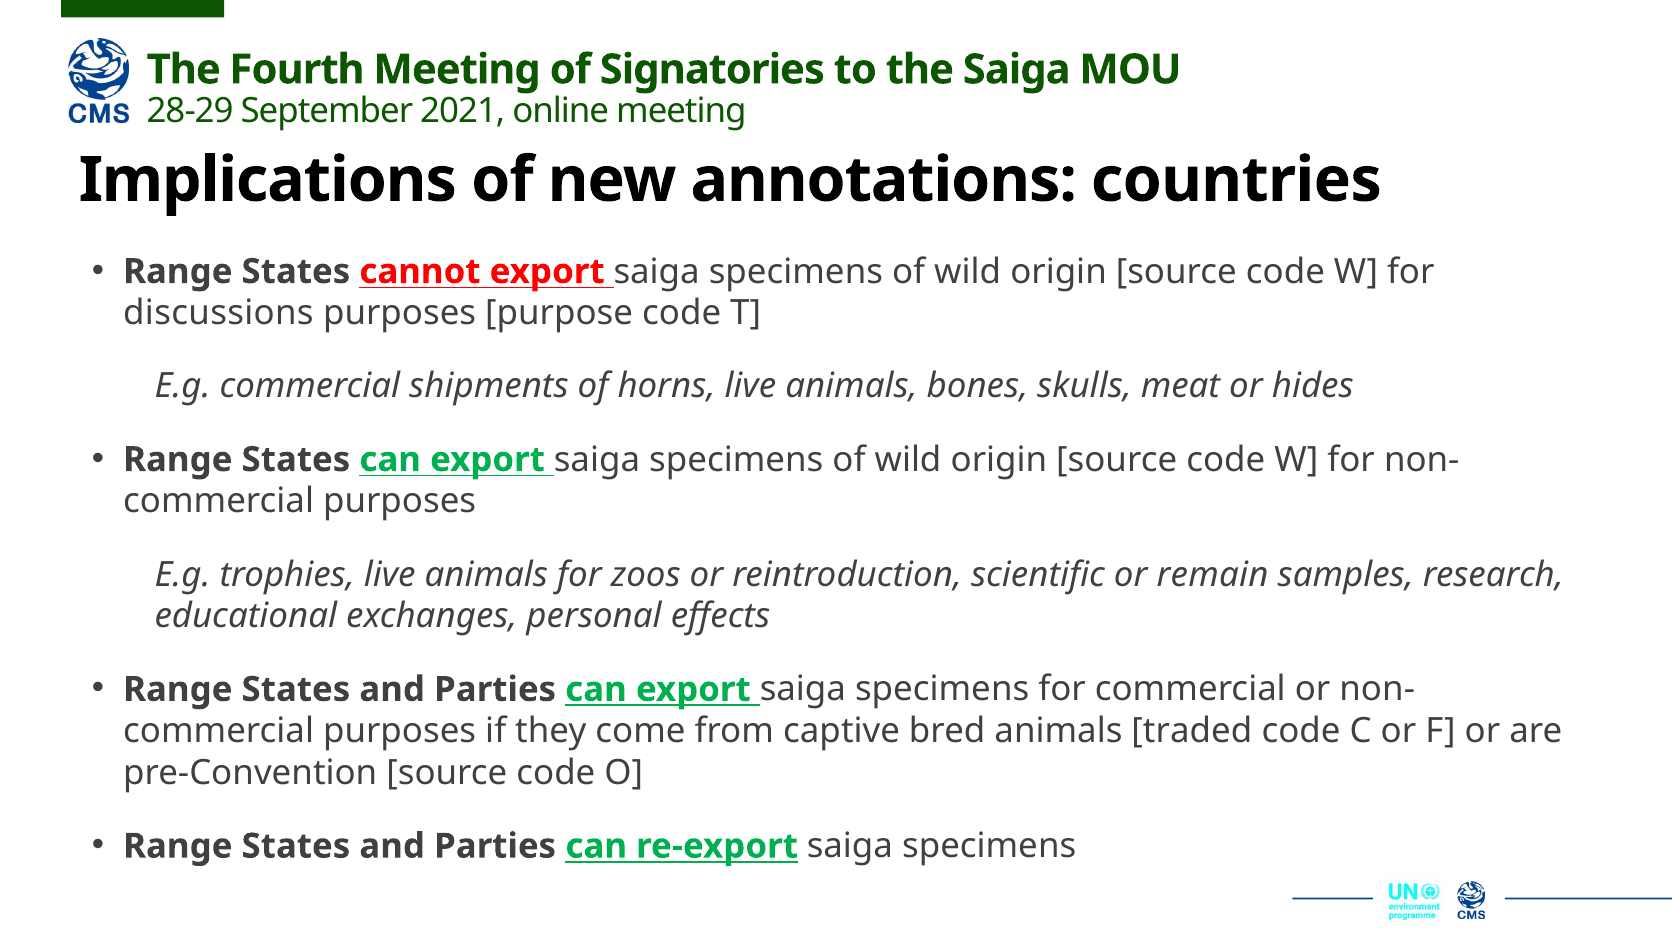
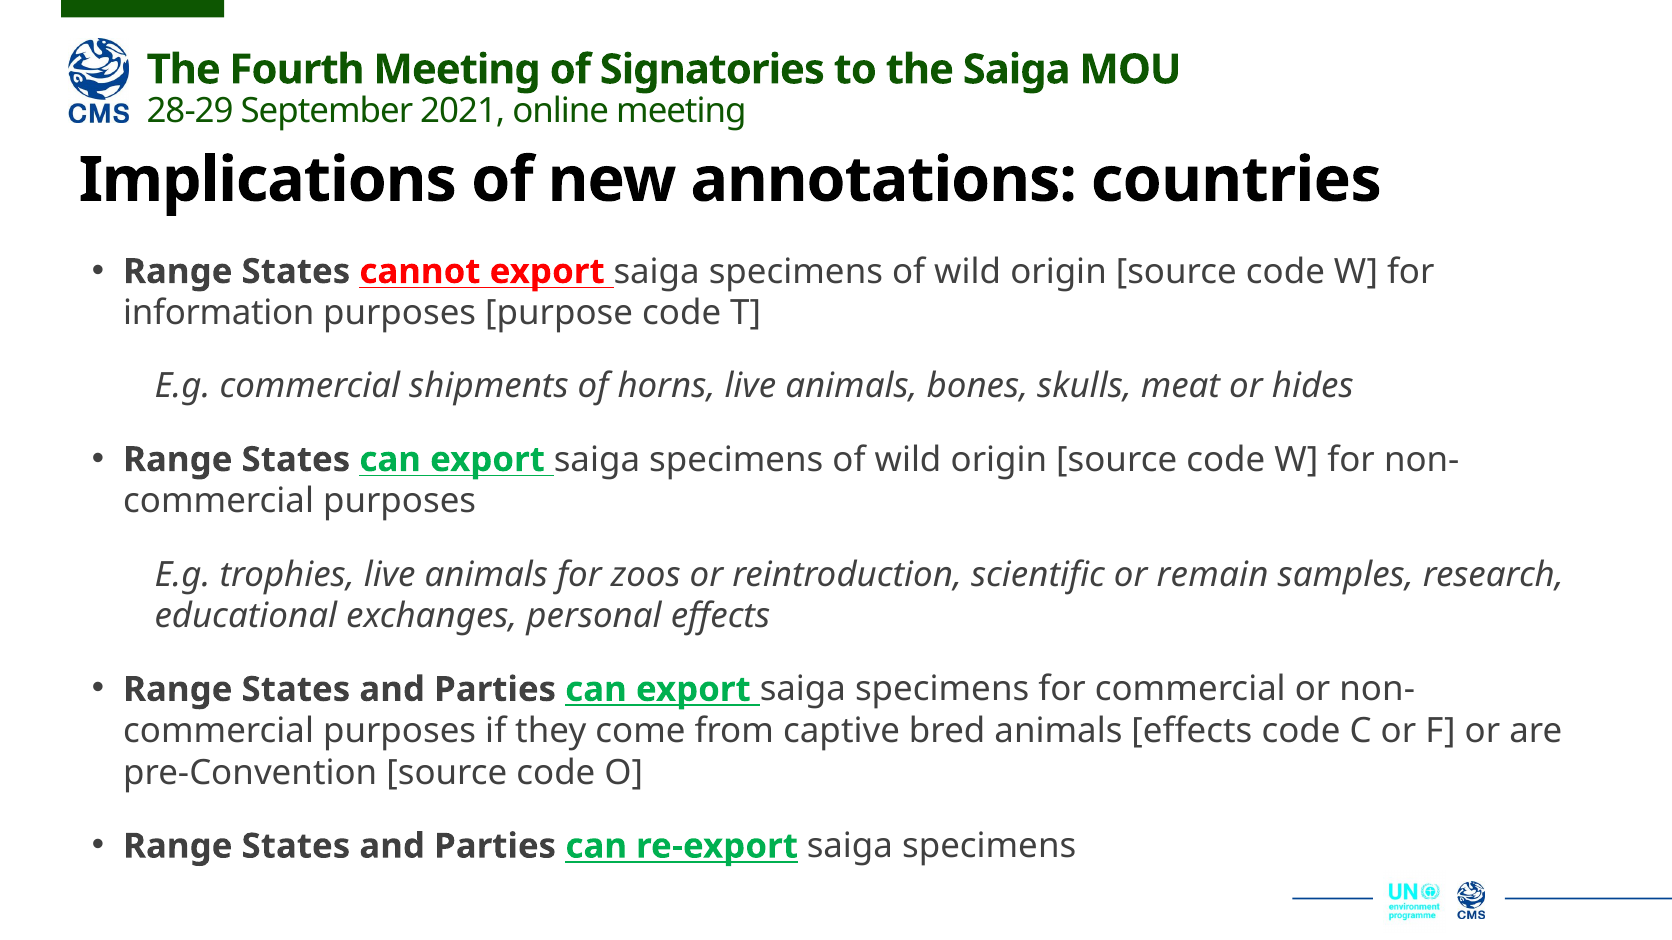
discussions: discussions -> information
animals traded: traded -> effects
